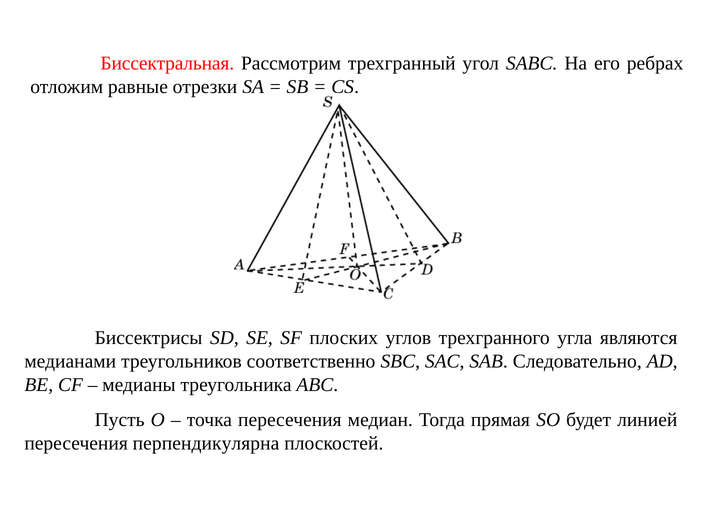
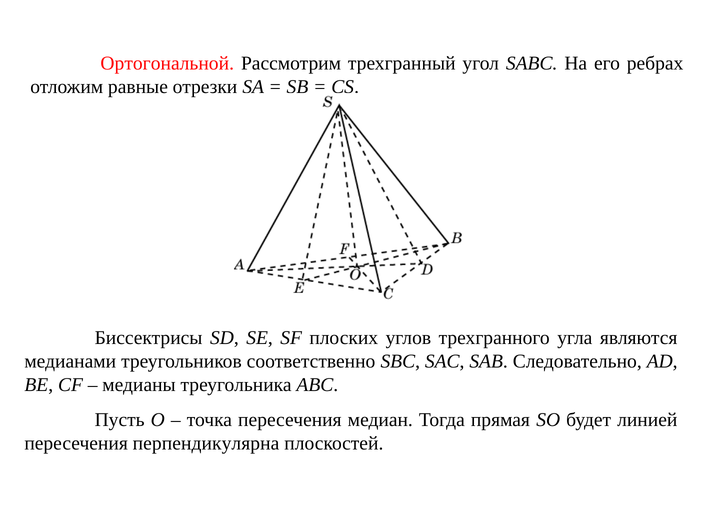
Биссектральная: Биссектральная -> Ортогональной
